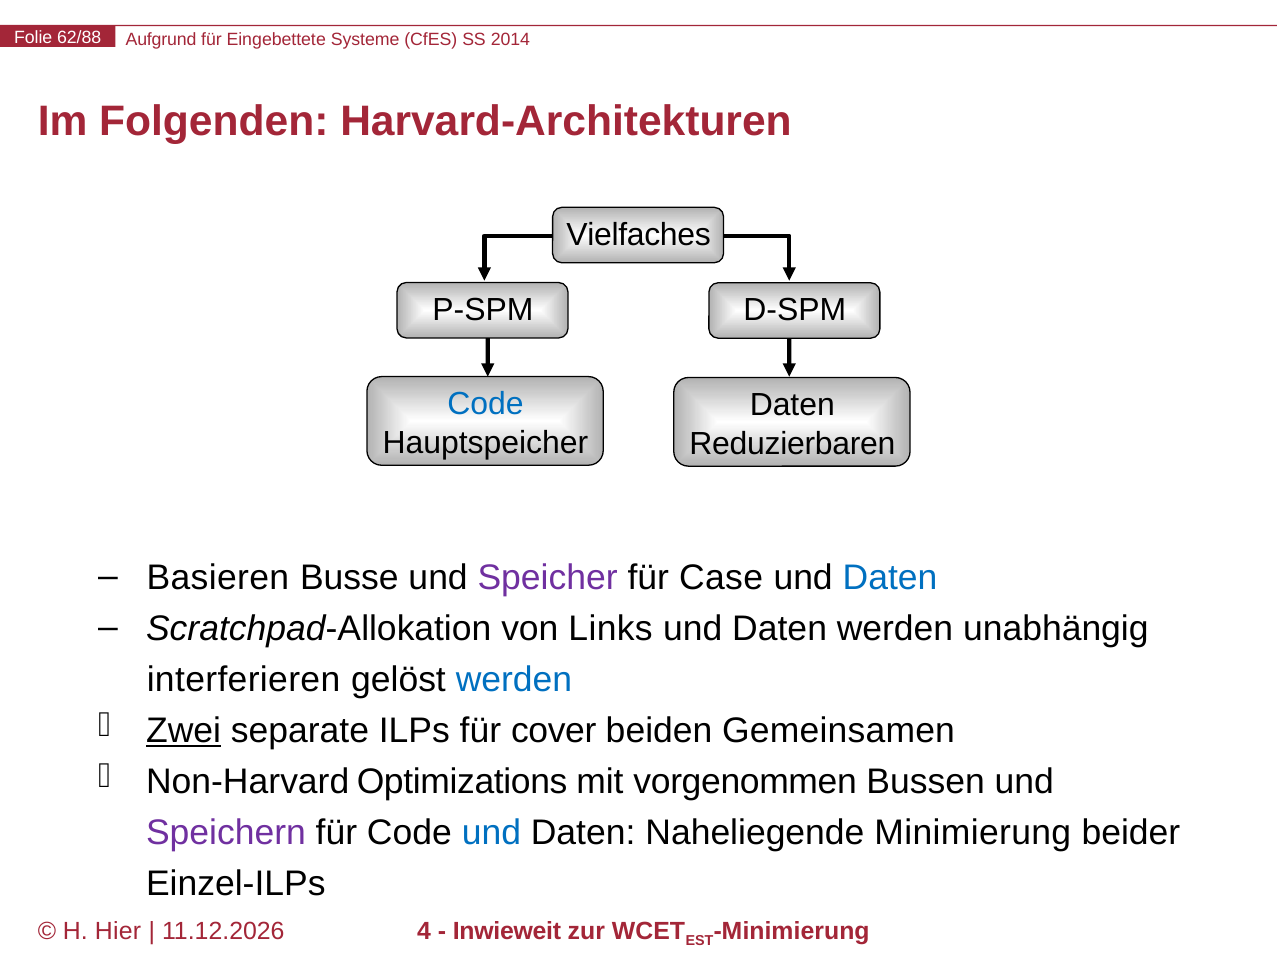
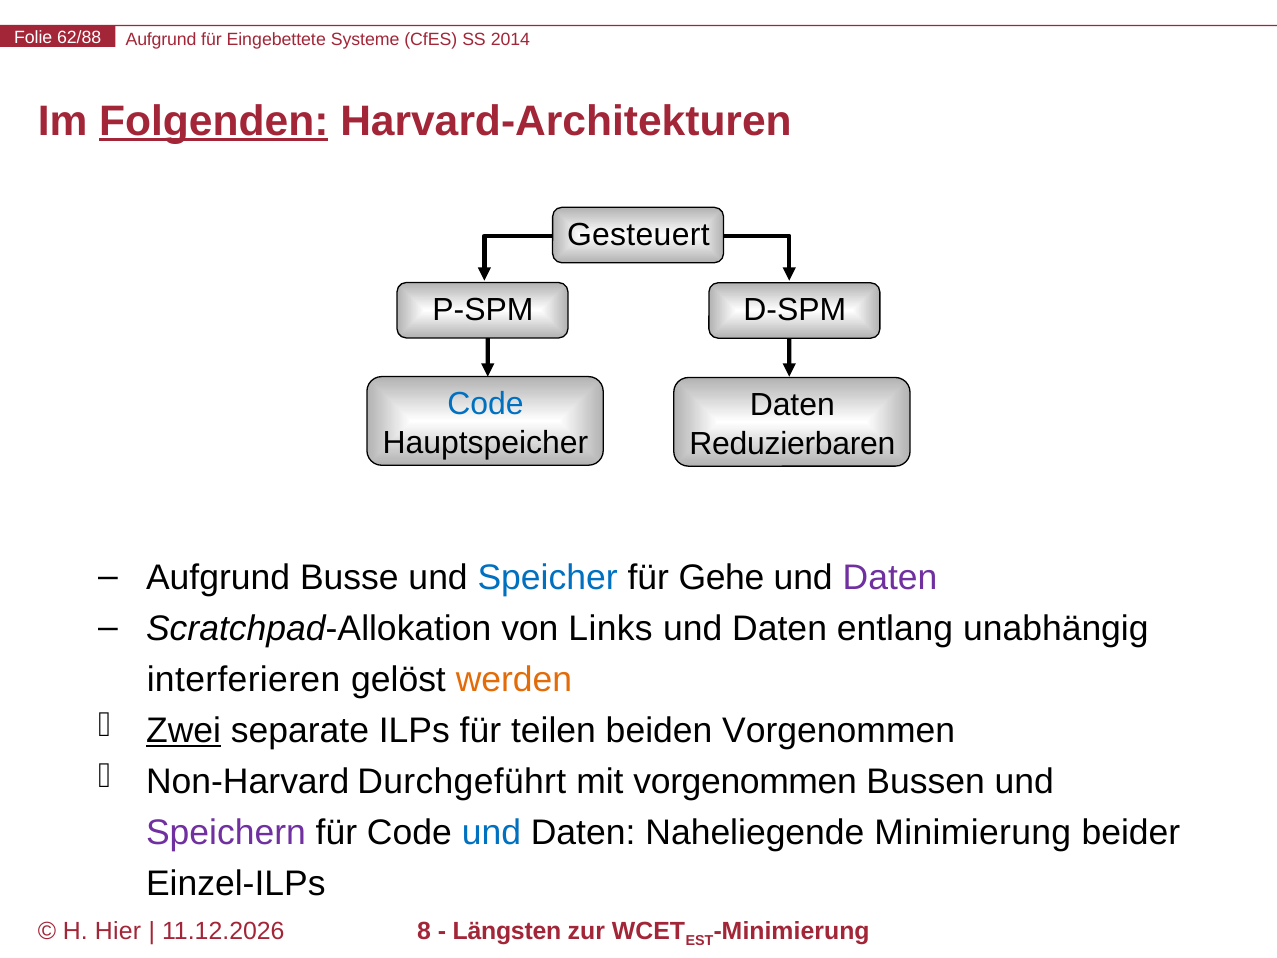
Folgenden underline: none -> present
Vielfaches: Vielfaches -> Gesteuert
Basieren at (218, 577): Basieren -> Aufgrund
Speicher colour: purple -> blue
Case: Case -> Gehe
Daten at (890, 577) colour: blue -> purple
Daten werden: werden -> entlang
werden at (514, 679) colour: blue -> orange
cover: cover -> teilen
beiden Gemeinsamen: Gemeinsamen -> Vorgenommen
Optimizations: Optimizations -> Durchgeführt
4: 4 -> 8
Inwieweit: Inwieweit -> Längsten
